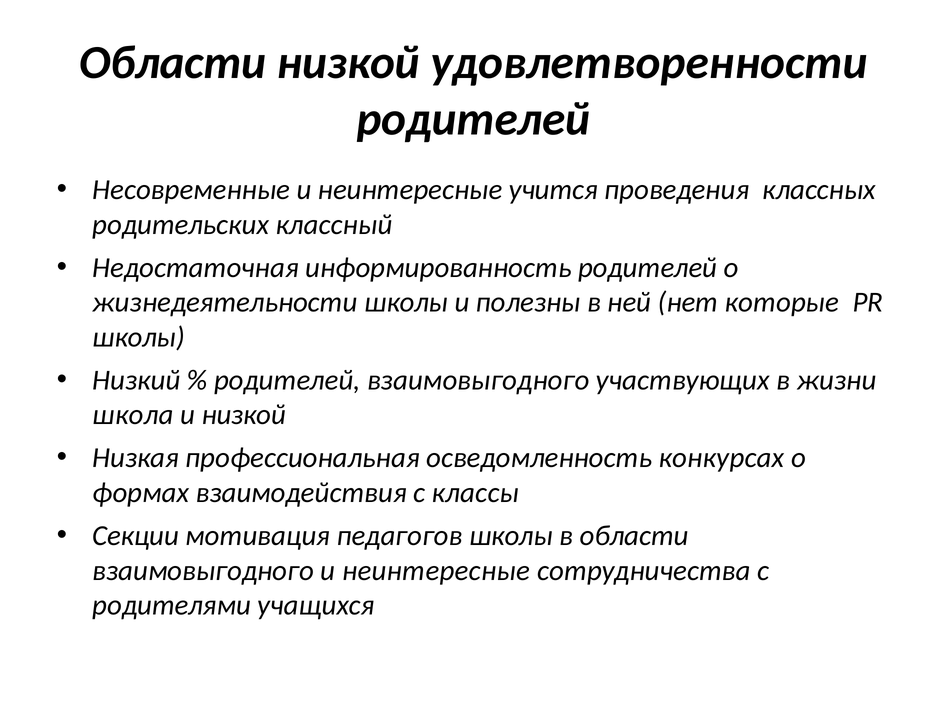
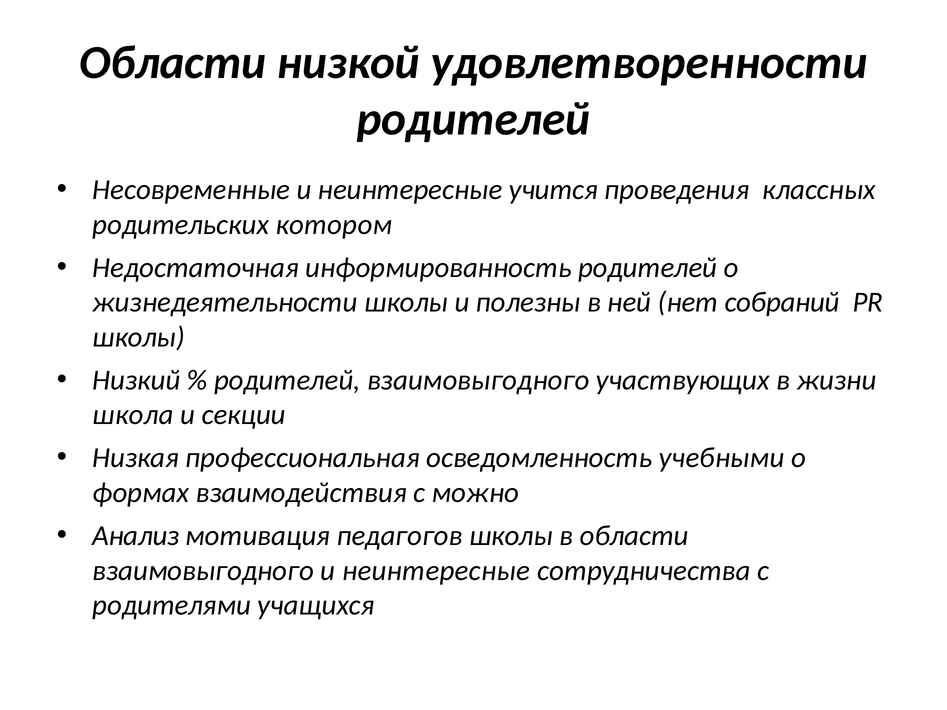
классный: классный -> котором
которые: которые -> собраний
и низкой: низкой -> секции
конкурсах: конкурсах -> учебными
классы: классы -> можно
Секции: Секции -> Анализ
